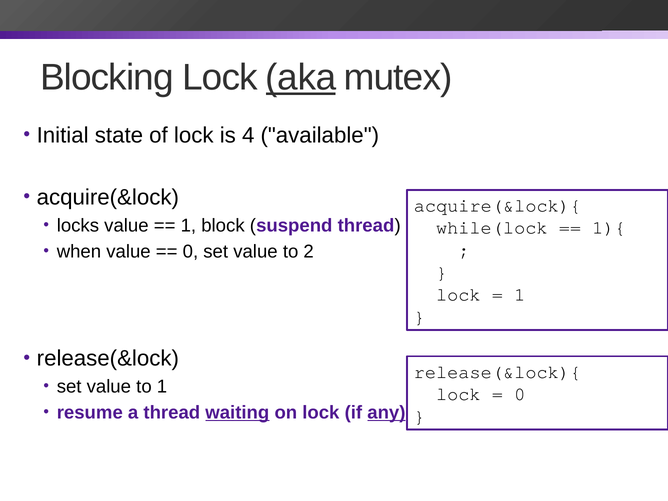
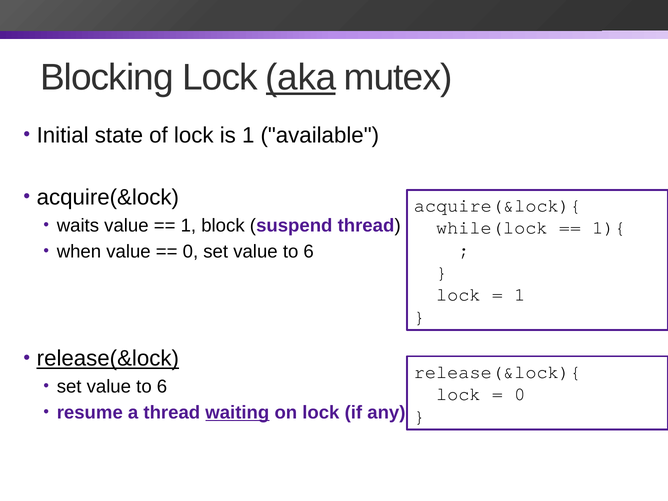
is 4: 4 -> 1
locks: locks -> waits
2 at (309, 251): 2 -> 6
release(&lock underline: none -> present
1 at (162, 387): 1 -> 6
any underline: present -> none
